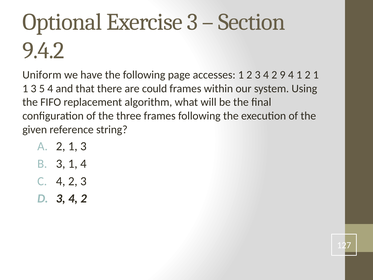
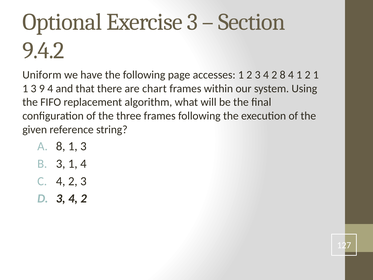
2 9: 9 -> 8
5: 5 -> 9
could: could -> chart
2 at (61, 146): 2 -> 8
